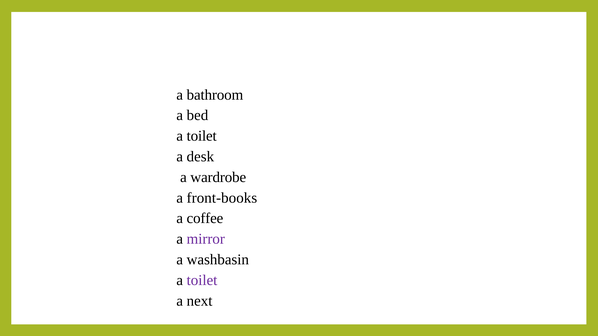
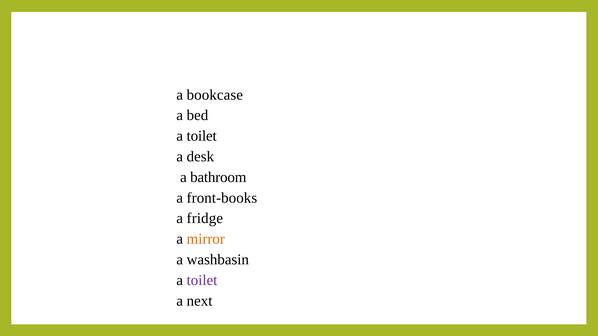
bathroom: bathroom -> bookcase
wardrobe: wardrobe -> bathroom
coffee: coffee -> fridge
mirror colour: purple -> orange
